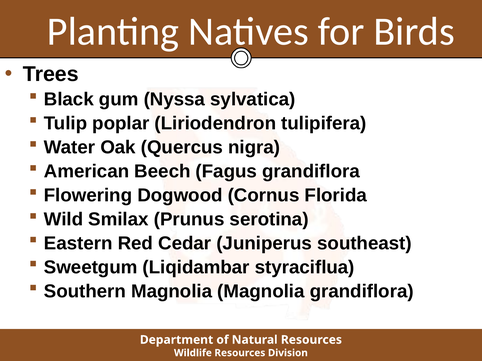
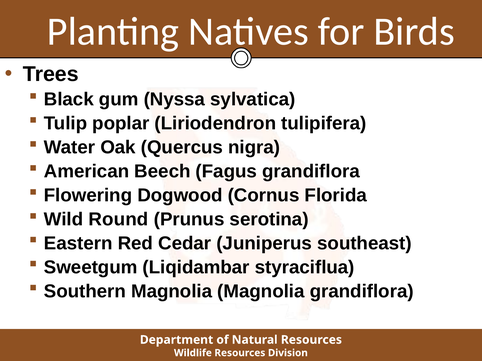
Smilax: Smilax -> Round
